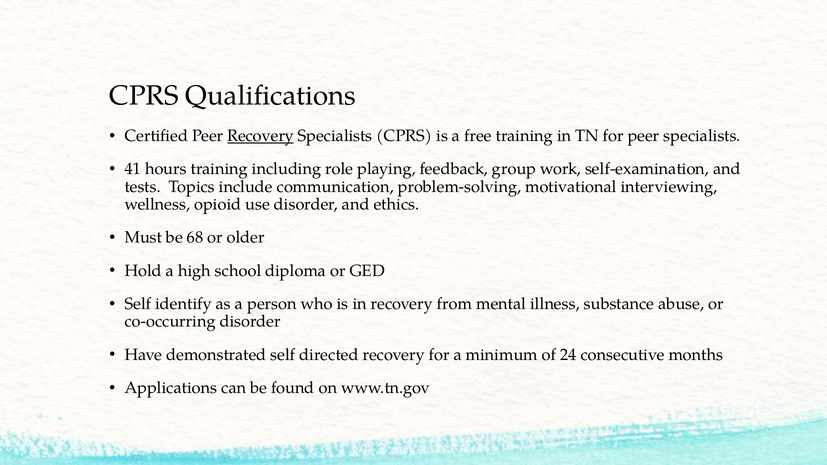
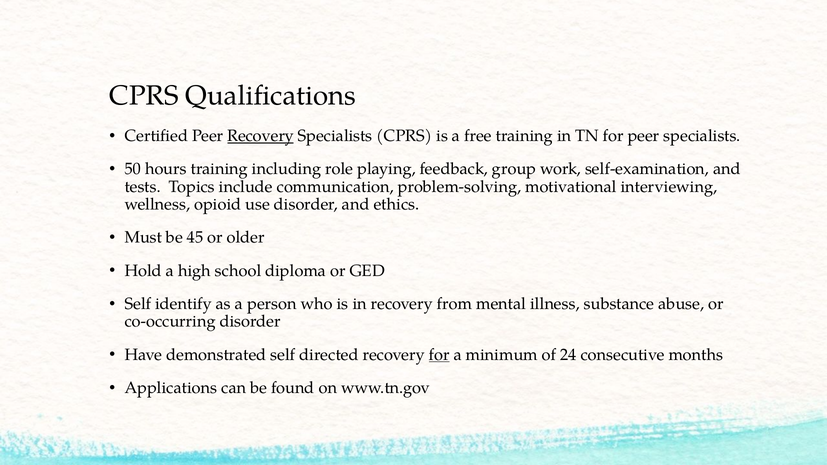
41: 41 -> 50
68: 68 -> 45
for at (439, 355) underline: none -> present
